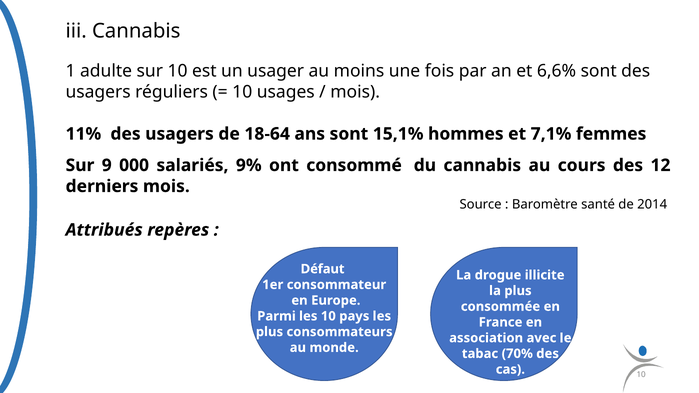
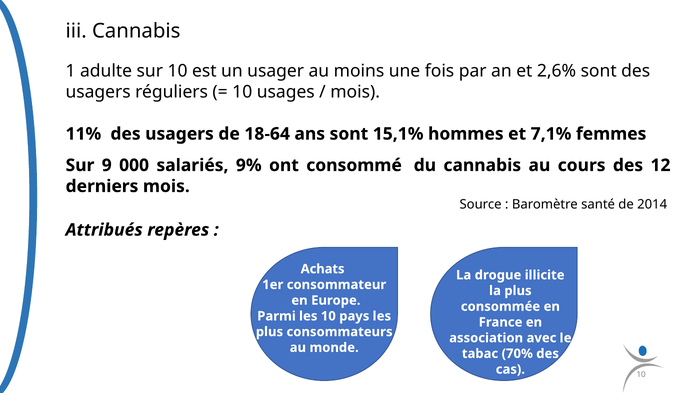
6,6%: 6,6% -> 2,6%
Défaut: Défaut -> Achats
